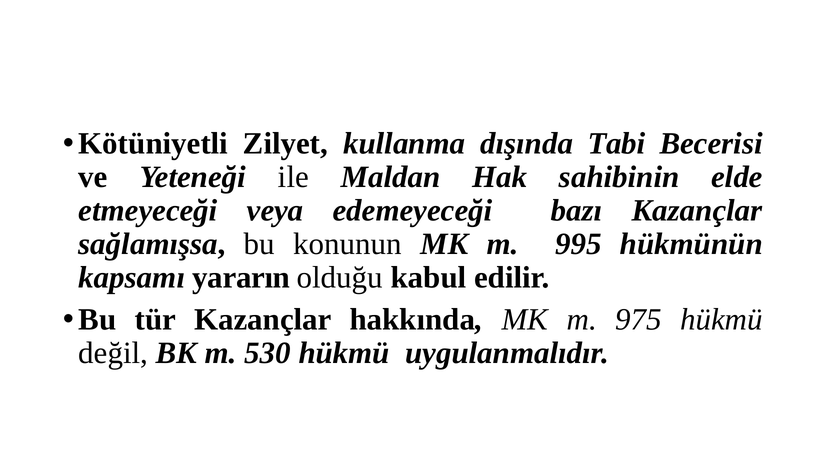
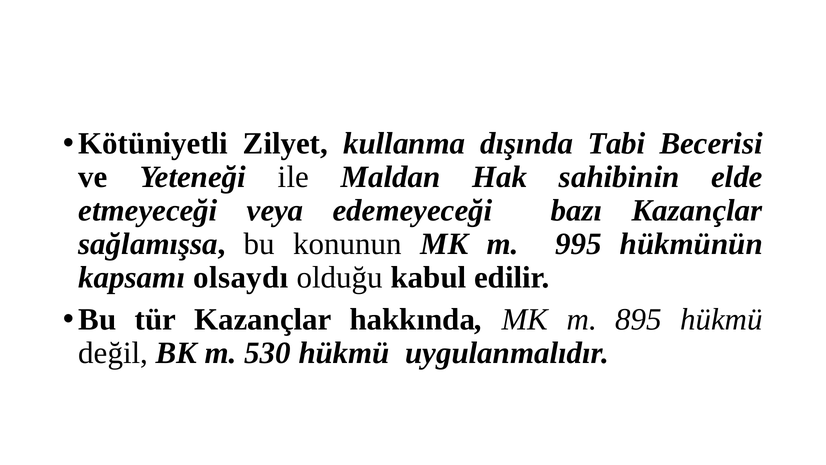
yararın: yararın -> olsaydı
975: 975 -> 895
